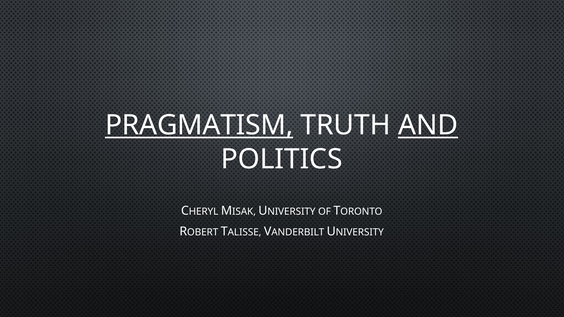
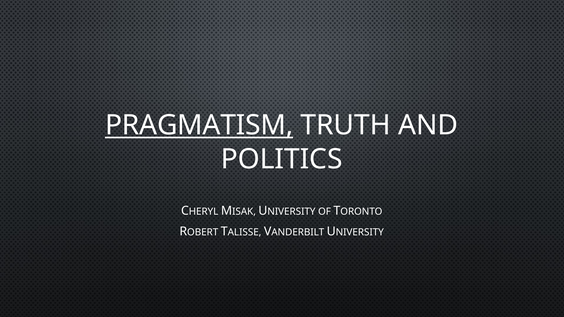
AND underline: present -> none
